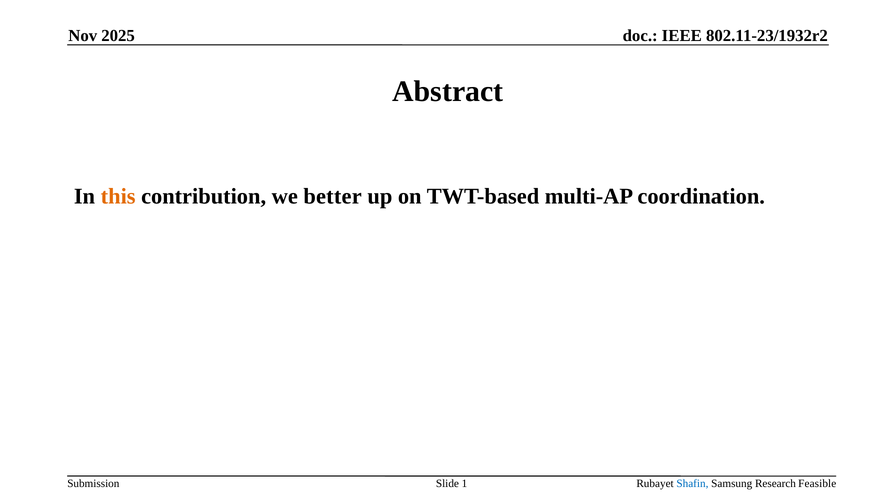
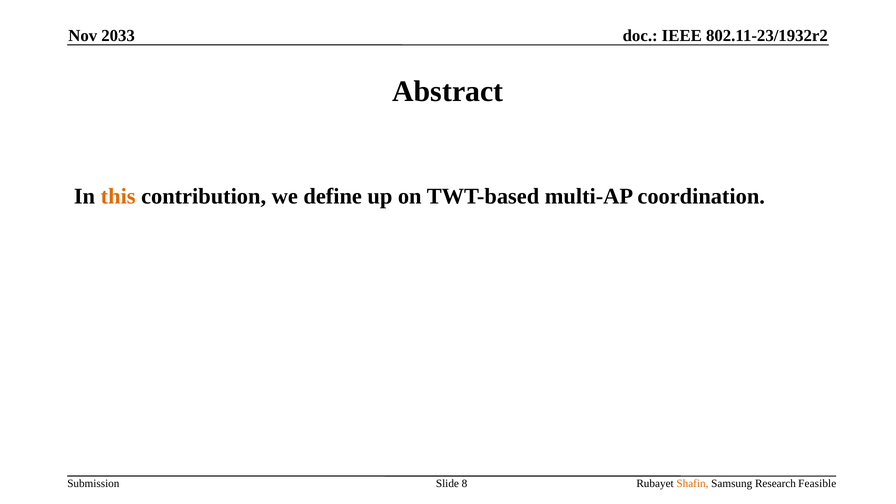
2025: 2025 -> 2033
better: better -> define
1: 1 -> 8
Shafin colour: blue -> orange
